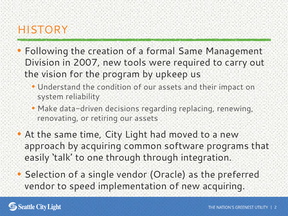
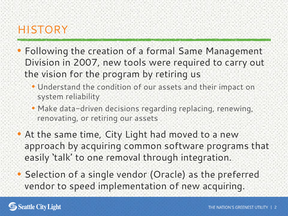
by upkeep: upkeep -> retiring
one through: through -> removal
